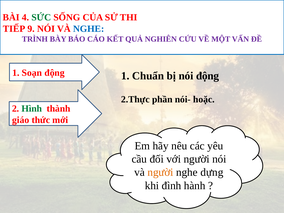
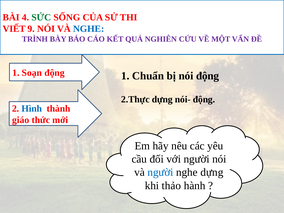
TIẾP: TIẾP -> VIẾT
2.Thực phần: phần -> dựng
nói- hoặc: hoặc -> động
Hình colour: green -> blue
người at (160, 172) colour: orange -> blue
đình: đình -> thảo
